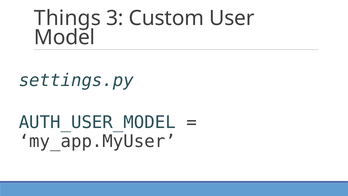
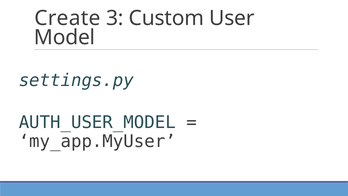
Things: Things -> Create
